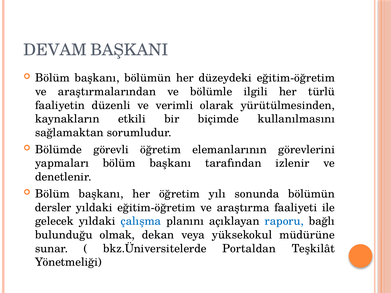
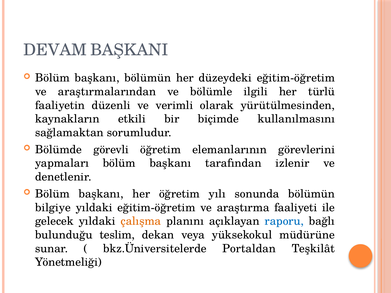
dersler: dersler -> bilgiye
çalışma colour: blue -> orange
olmak: olmak -> teslim
